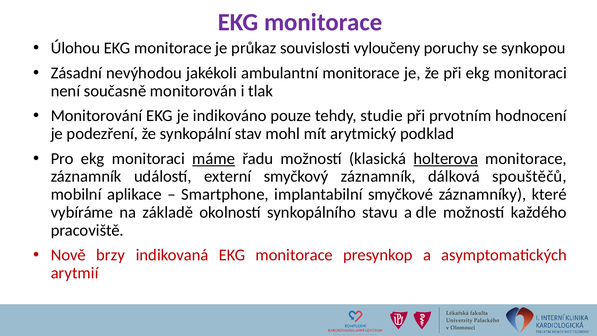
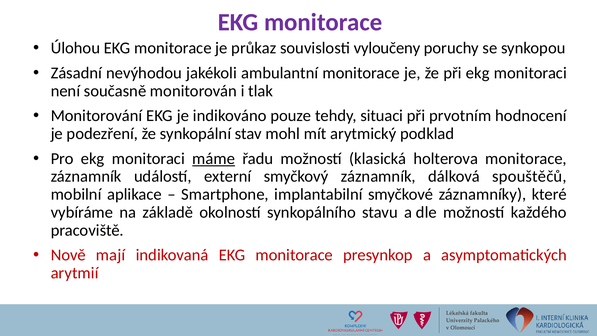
studie: studie -> situaci
holterova underline: present -> none
brzy: brzy -> mají
